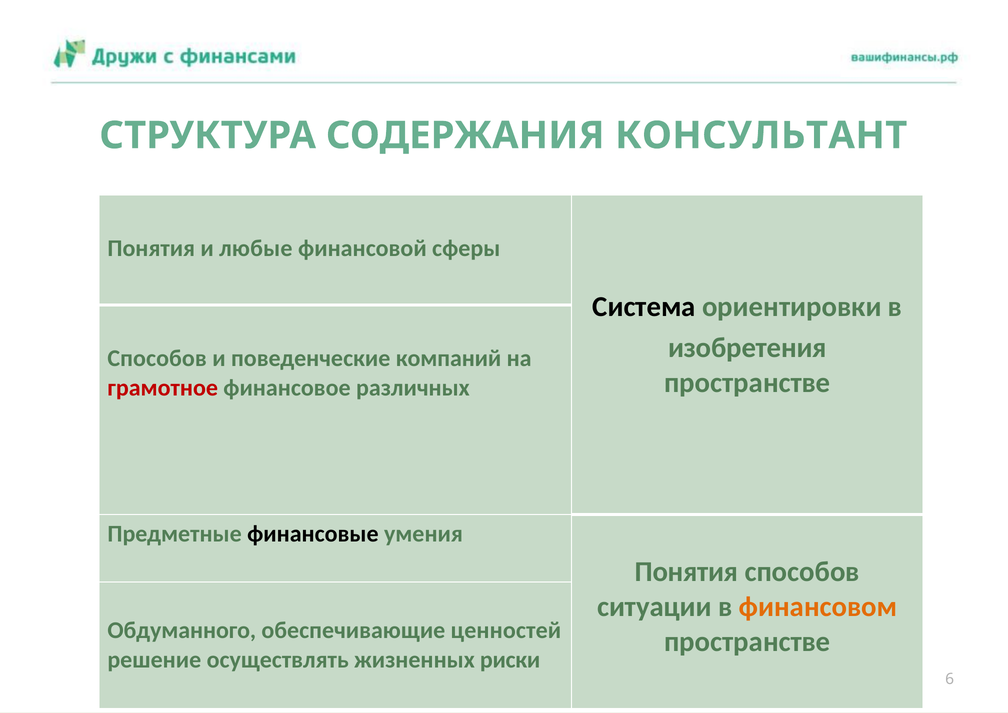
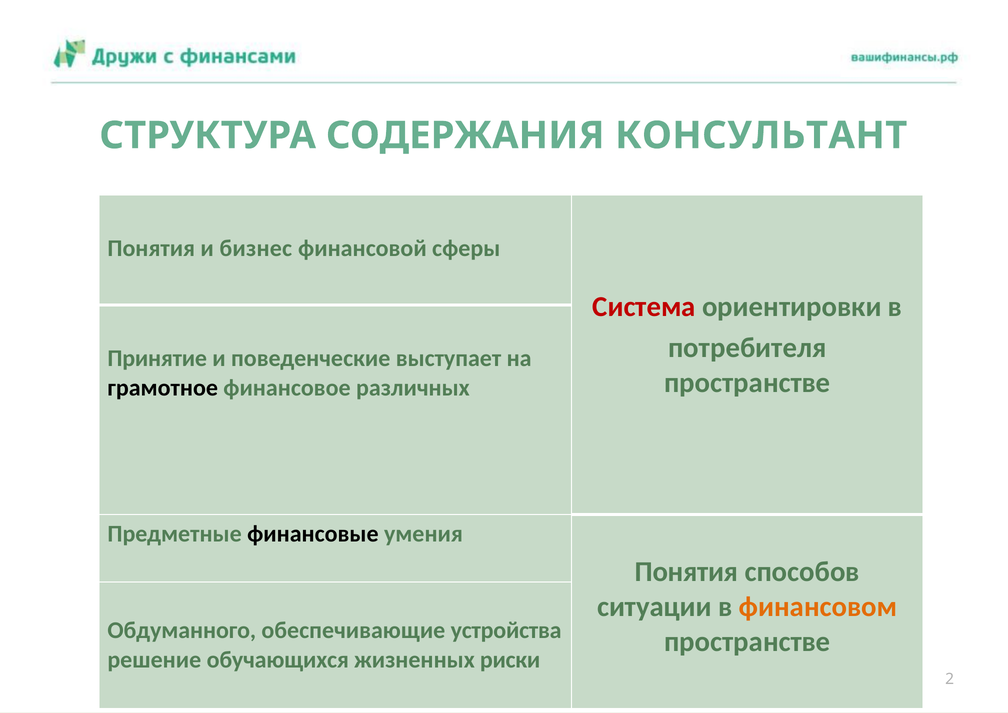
любые: любые -> бизнес
Система colour: black -> red
изобретения: изобретения -> потребителя
Способов at (157, 358): Способов -> Принятие
компаний: компаний -> выступает
грамотное colour: red -> black
ценностей: ценностей -> устройства
осуществлять: осуществлять -> обучающихся
6: 6 -> 2
